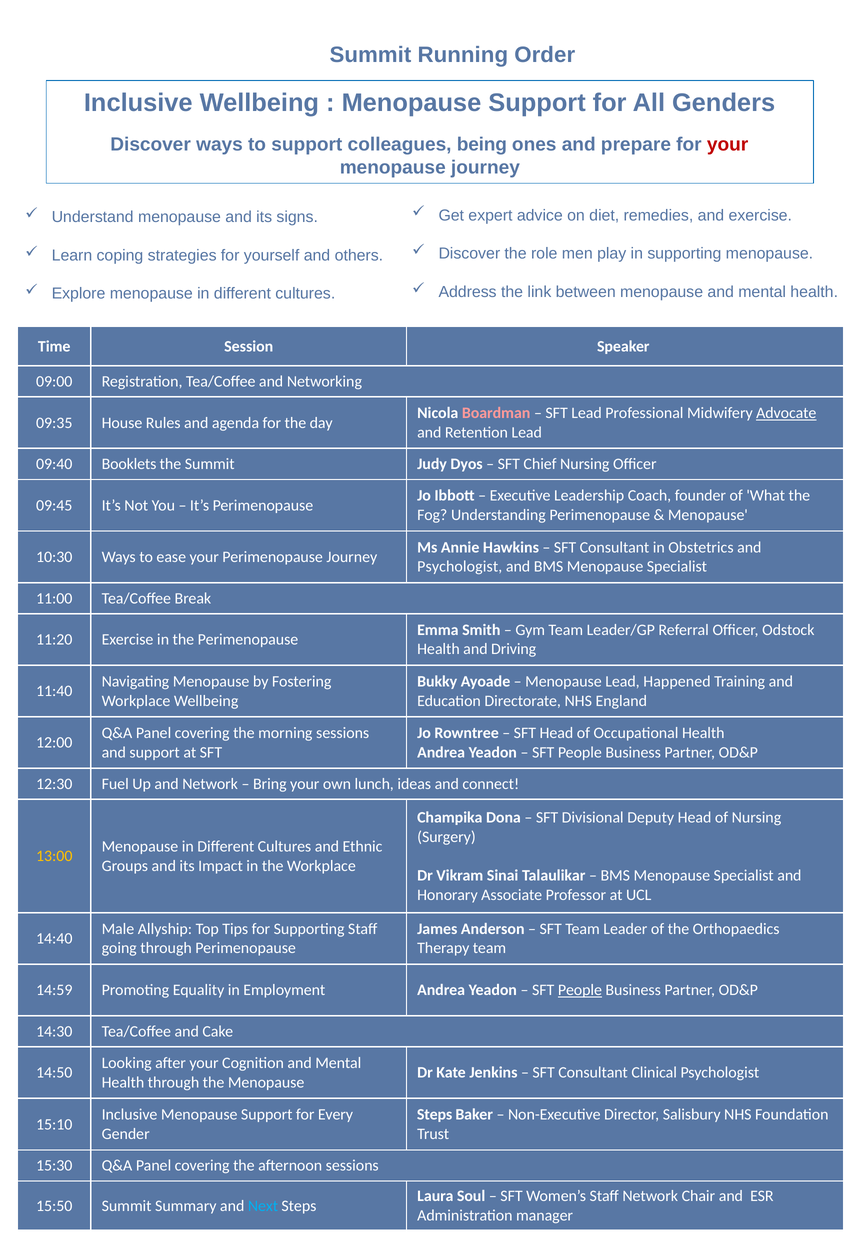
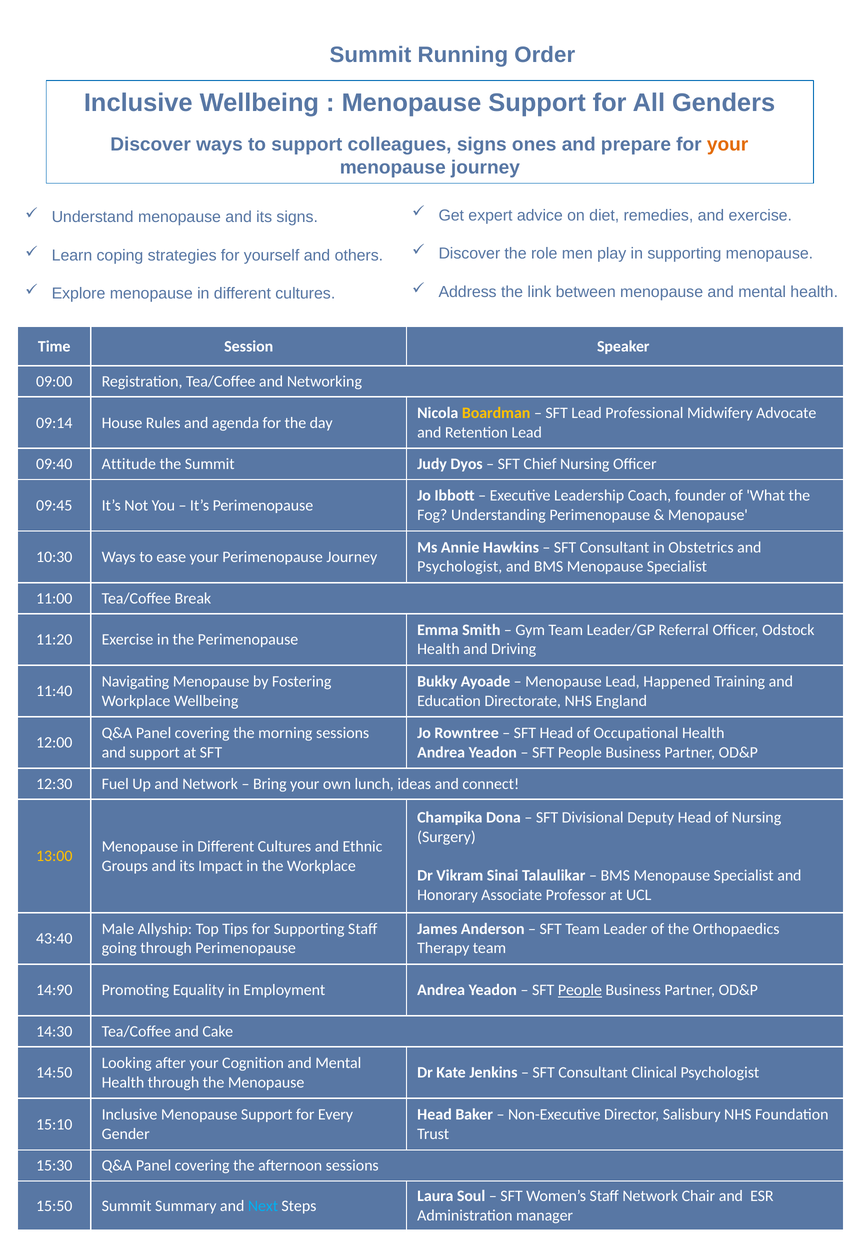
colleagues being: being -> signs
your at (728, 145) colour: red -> orange
Boardman colour: pink -> yellow
Advocate underline: present -> none
09:35: 09:35 -> 09:14
Booklets: Booklets -> Attitude
14:40: 14:40 -> 43:40
14:59: 14:59 -> 14:90
Steps at (435, 1115): Steps -> Head
